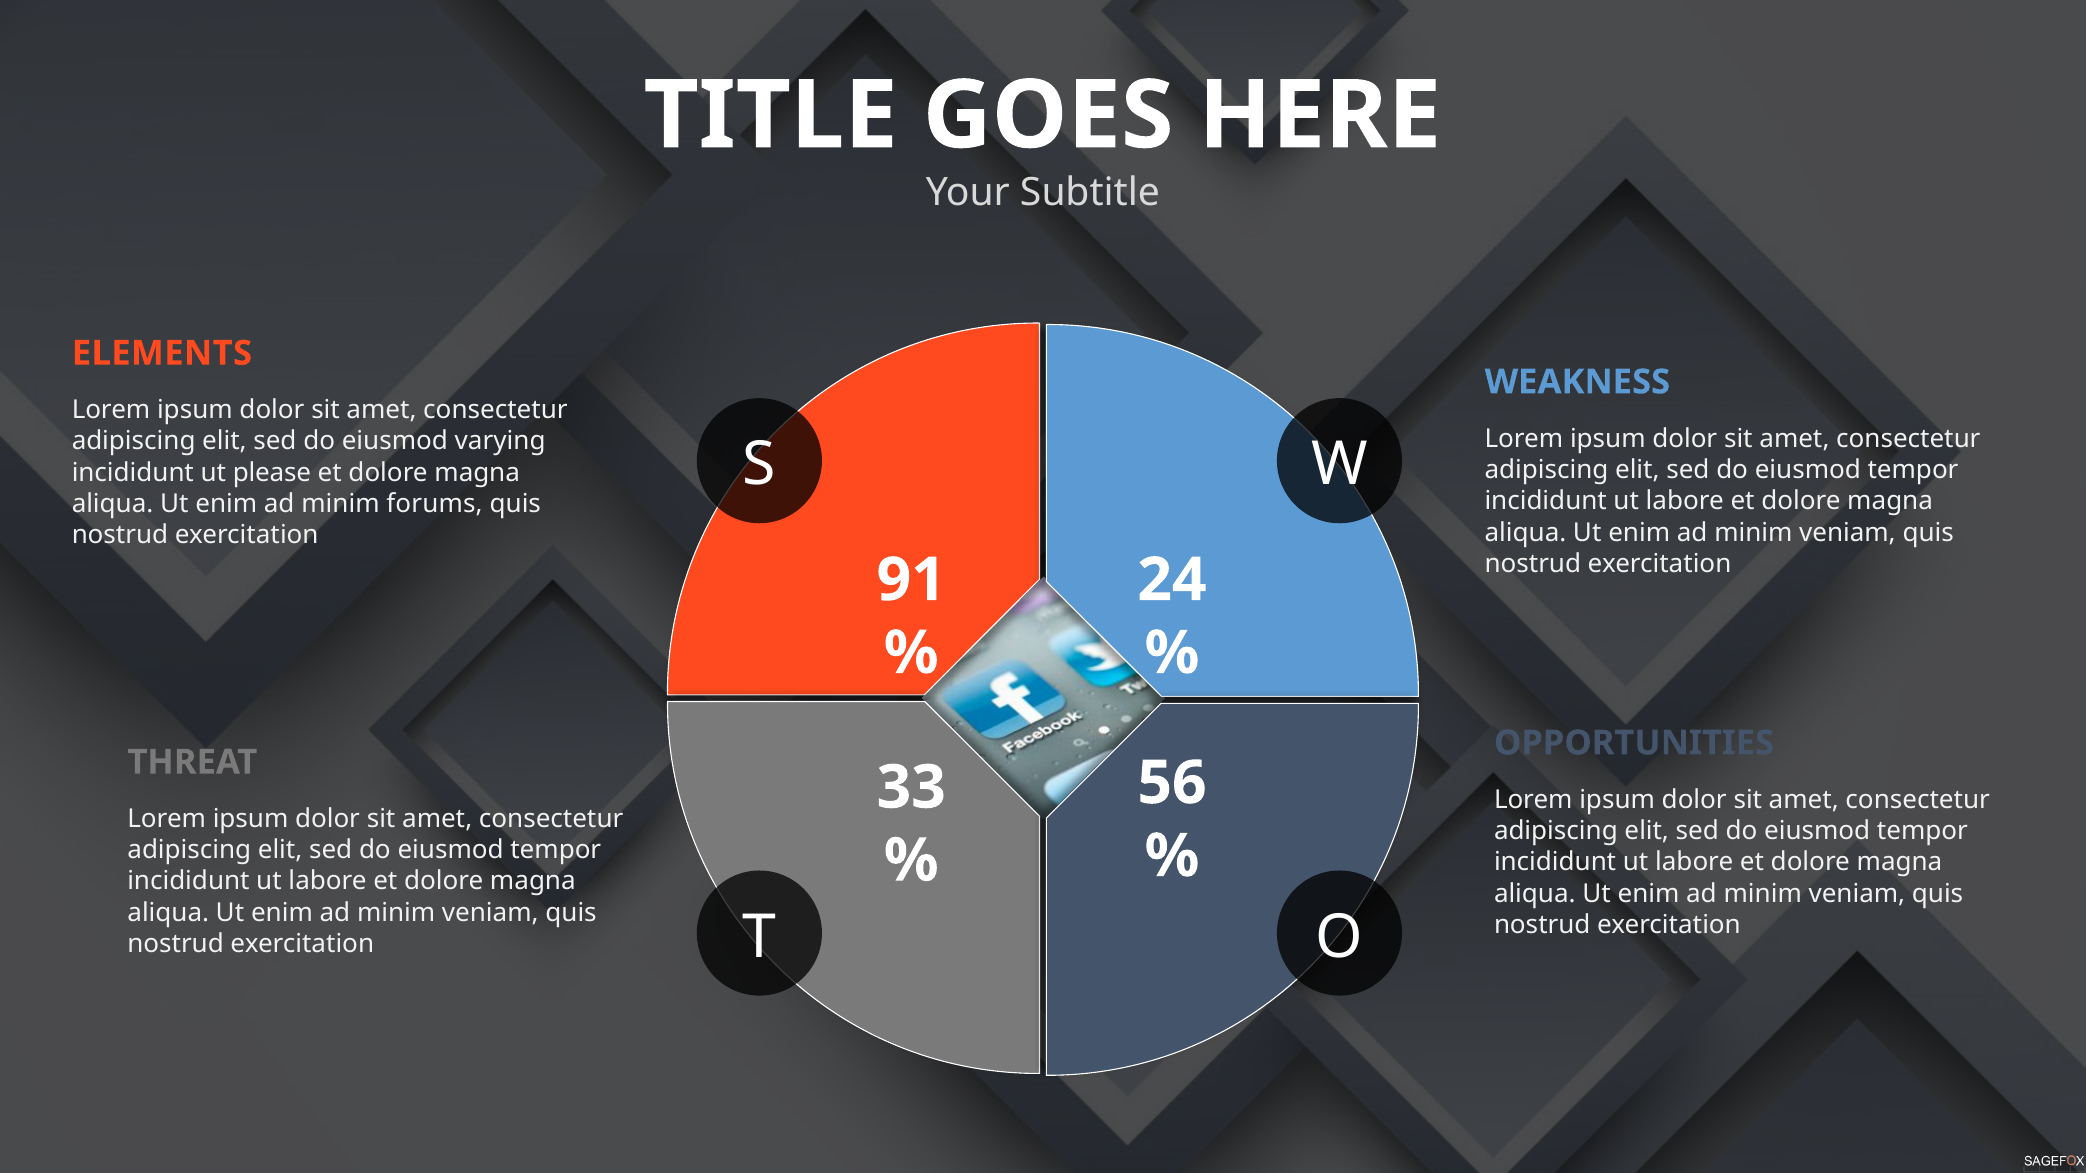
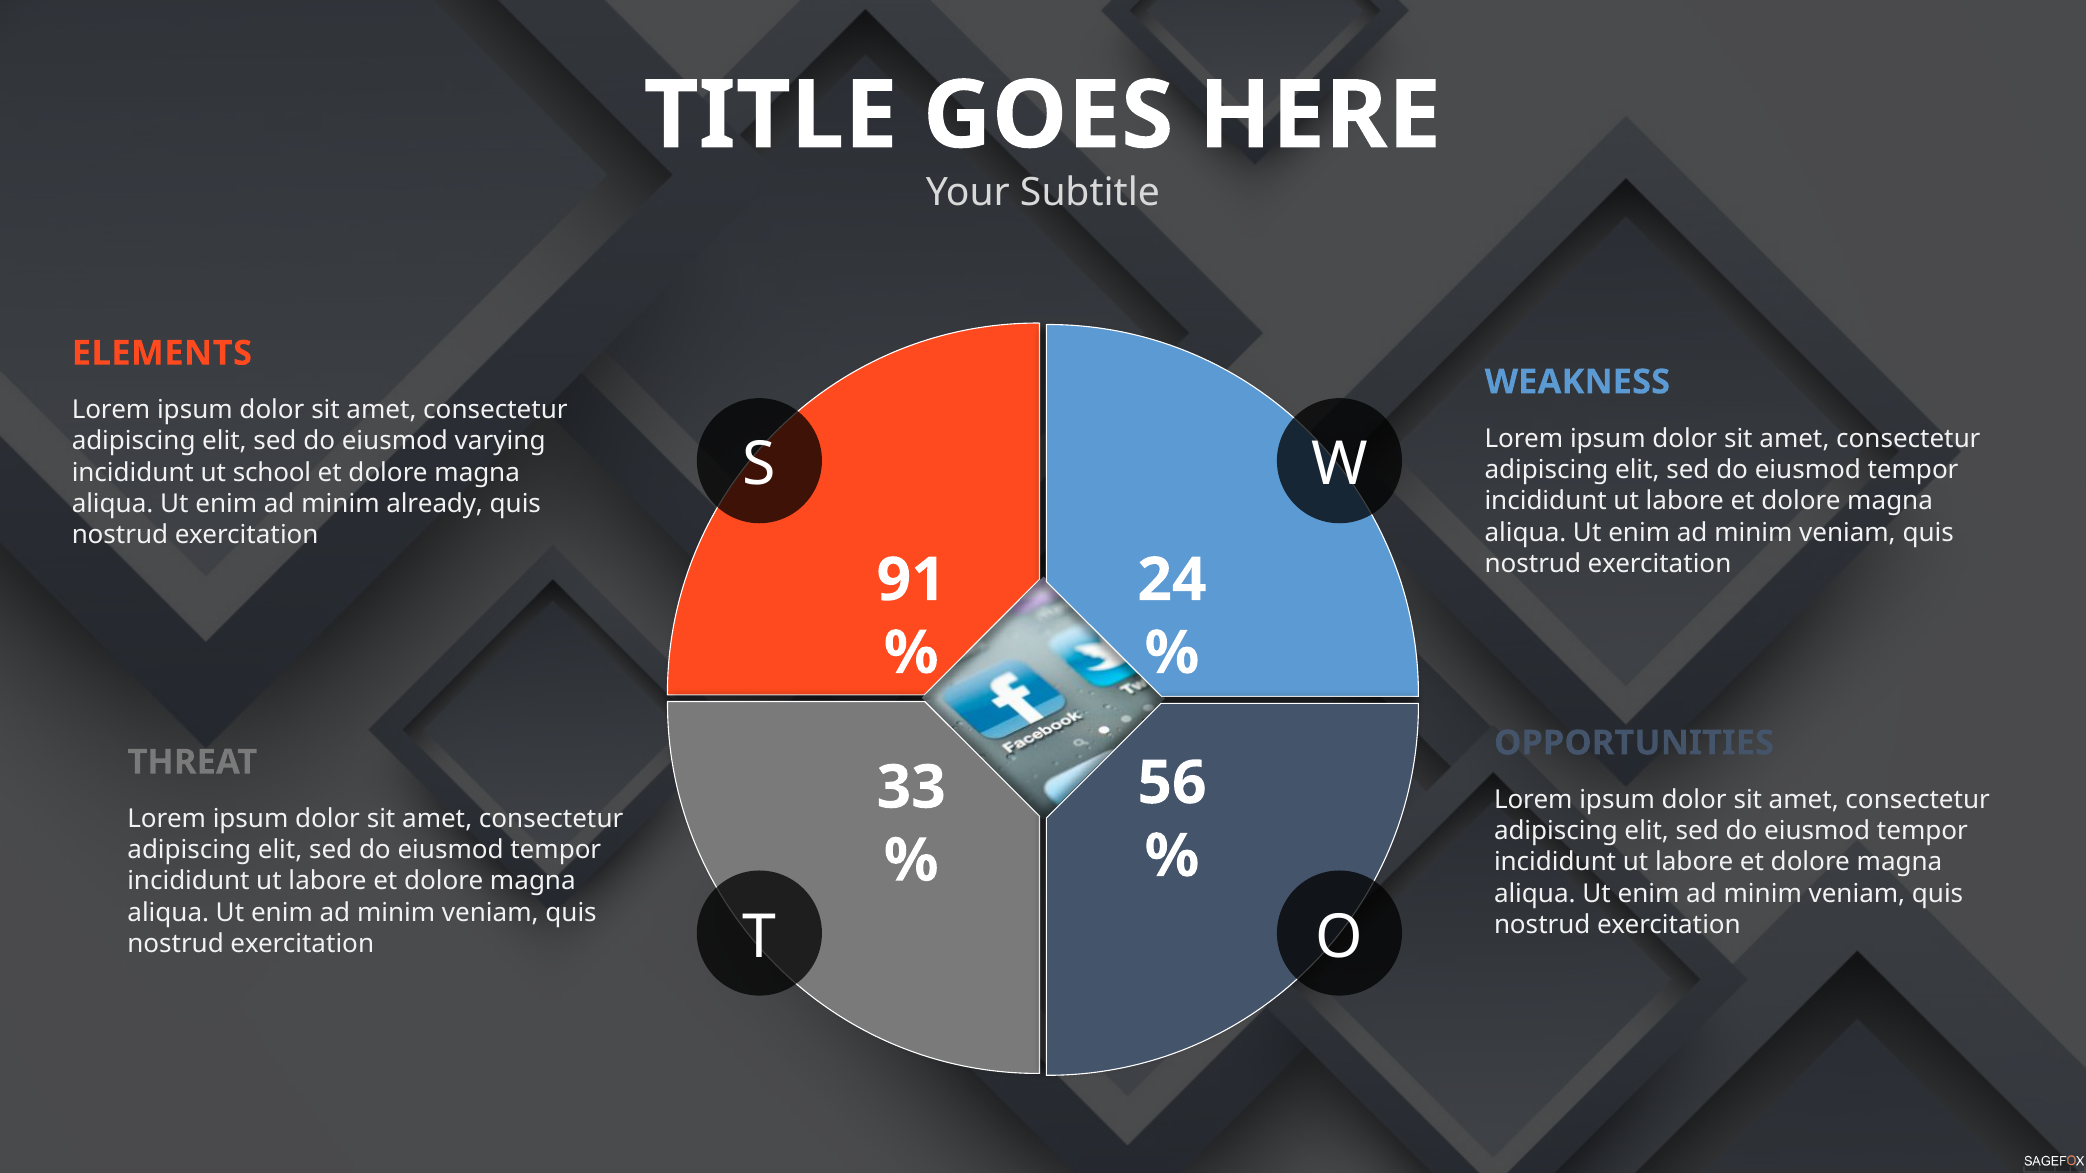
please: please -> school
forums: forums -> already
